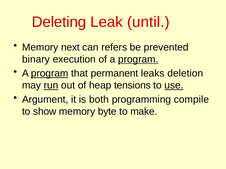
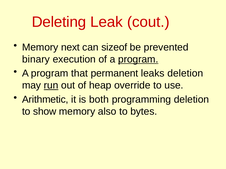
until: until -> cout
refers: refers -> sizeof
program at (50, 74) underline: present -> none
tensions: tensions -> override
use underline: present -> none
Argument: Argument -> Arithmetic
programming compile: compile -> deletion
byte: byte -> also
make: make -> bytes
